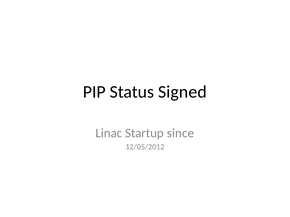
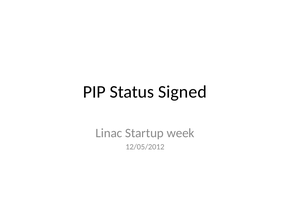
since: since -> week
